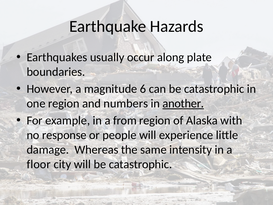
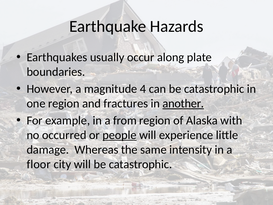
6: 6 -> 4
numbers: numbers -> fractures
response: response -> occurred
people underline: none -> present
